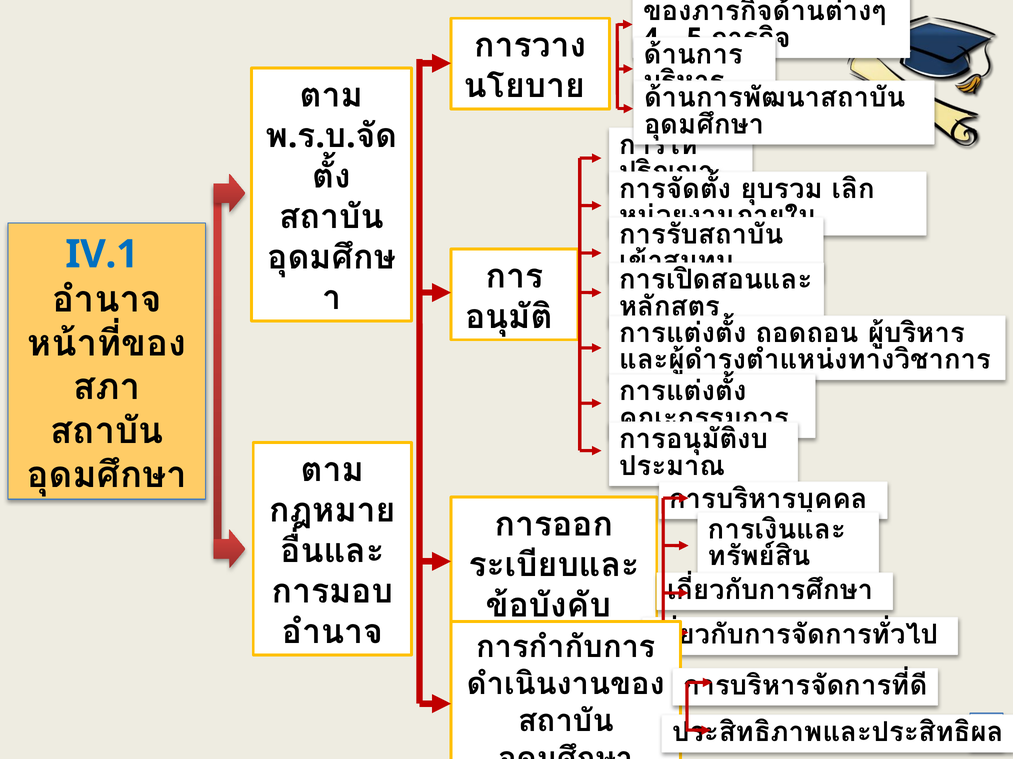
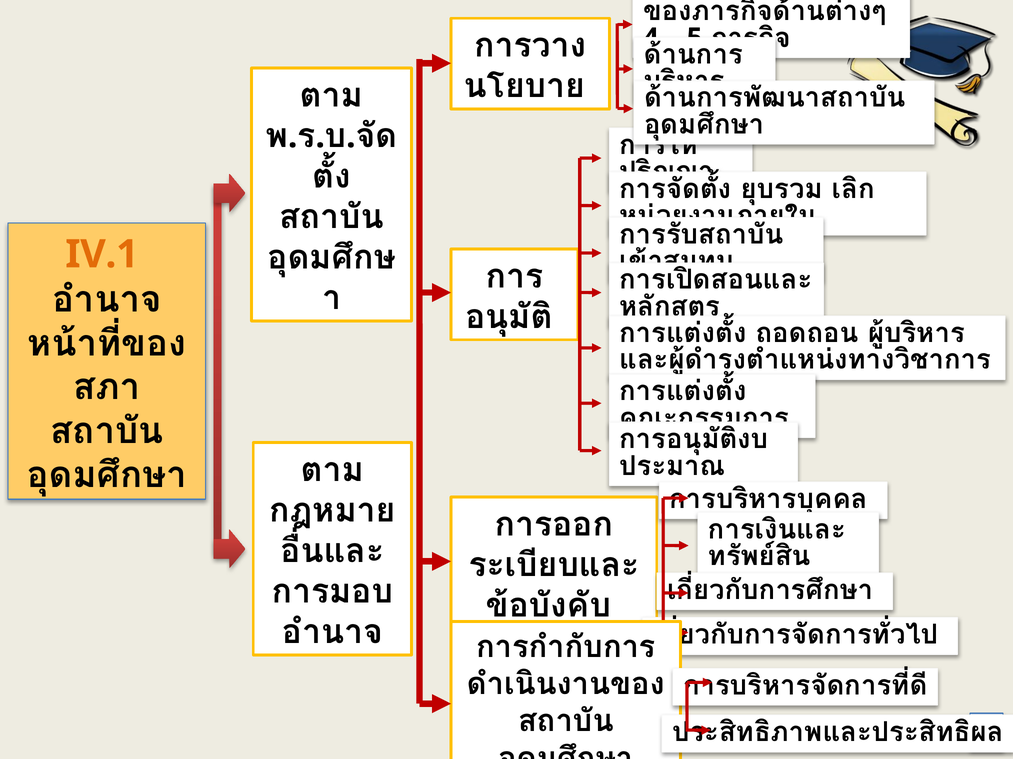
IV.1 colour: blue -> orange
